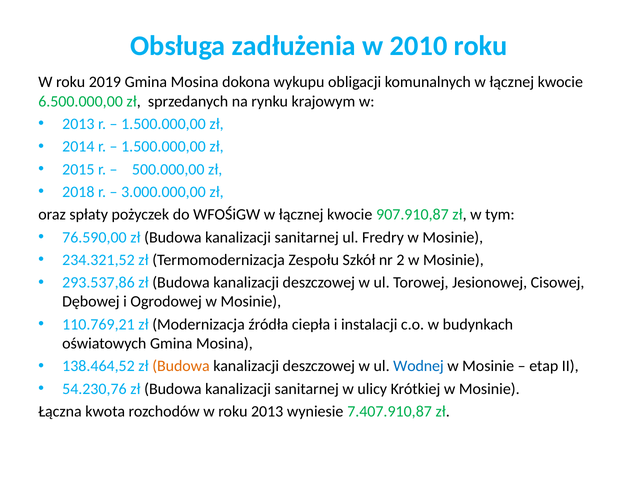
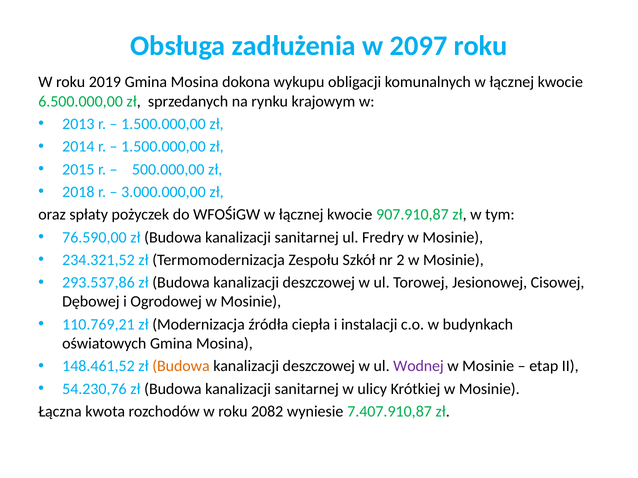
2010: 2010 -> 2097
138.464,52: 138.464,52 -> 148.461,52
Wodnej colour: blue -> purple
roku 2013: 2013 -> 2082
